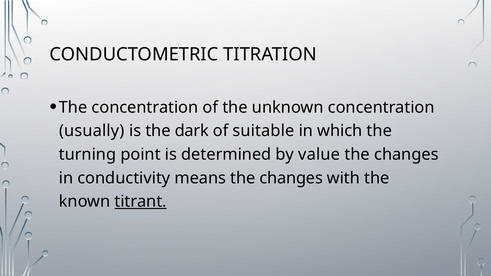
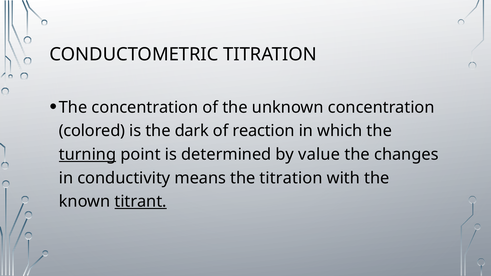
usually: usually -> colored
suitable: suitable -> reaction
turning underline: none -> present
changes at (291, 178): changes -> titration
